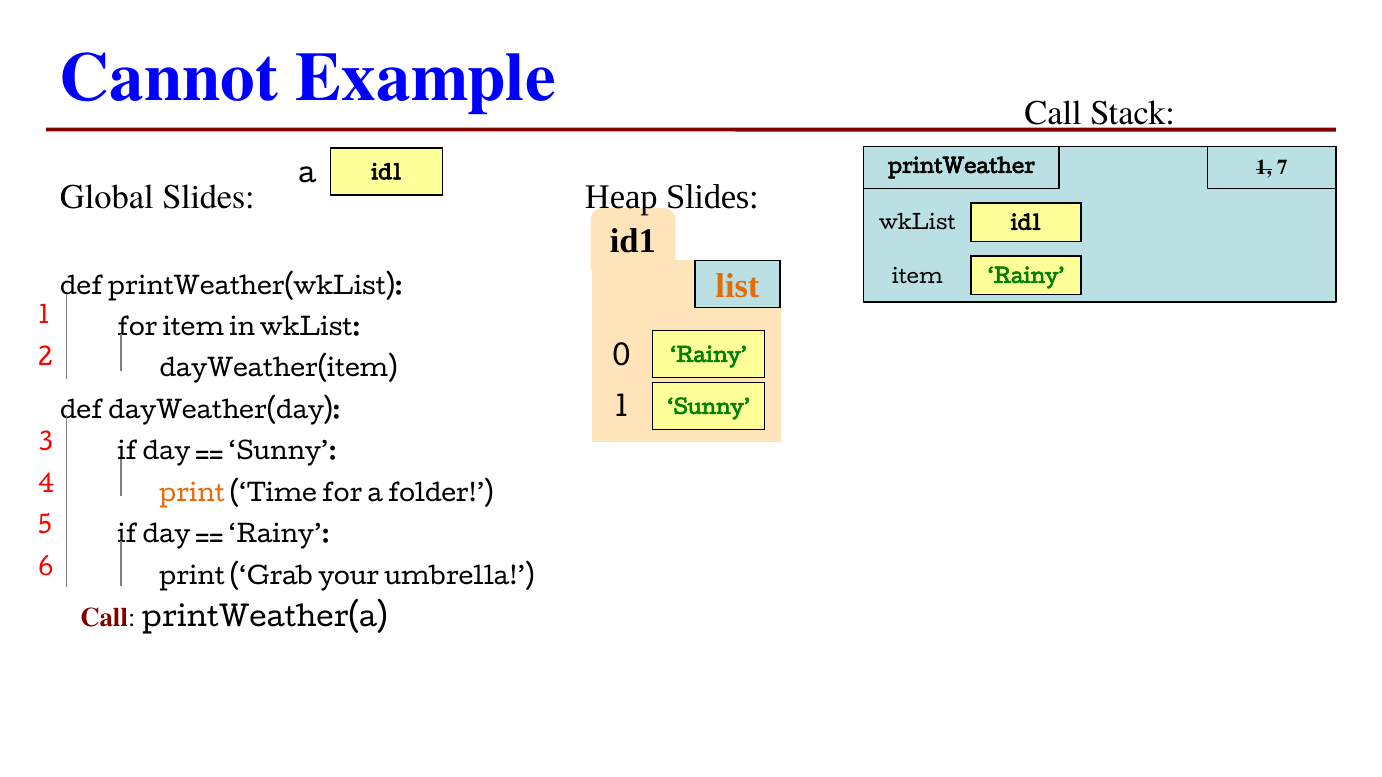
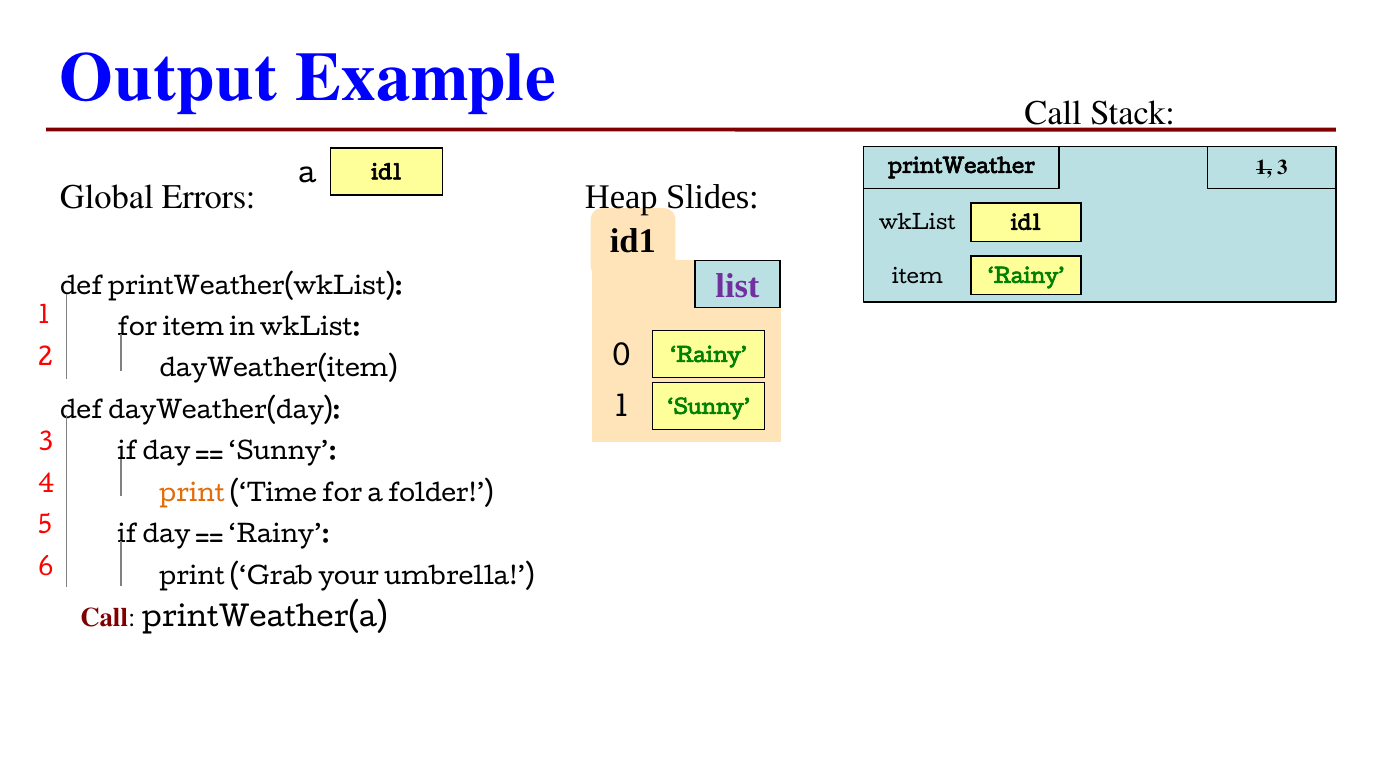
Cannot: Cannot -> Output
1 7: 7 -> 3
Global Slides: Slides -> Errors
list colour: orange -> purple
